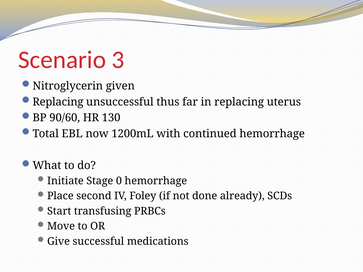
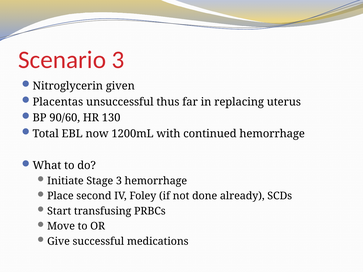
Replacing at (58, 102): Replacing -> Placentas
Stage 0: 0 -> 3
